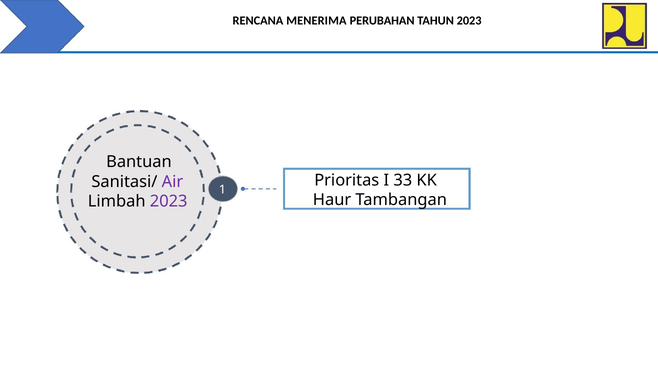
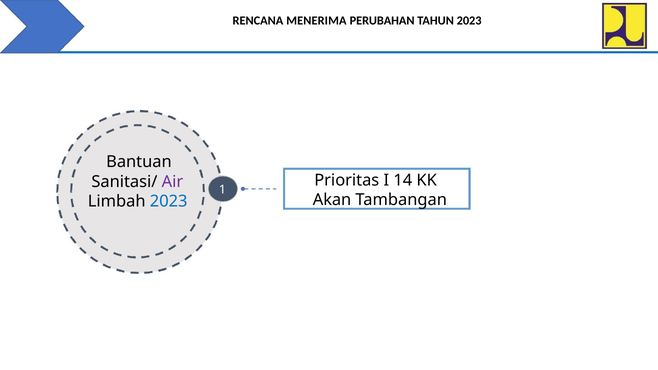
33: 33 -> 14
Haur: Haur -> Akan
2023 at (169, 202) colour: purple -> blue
